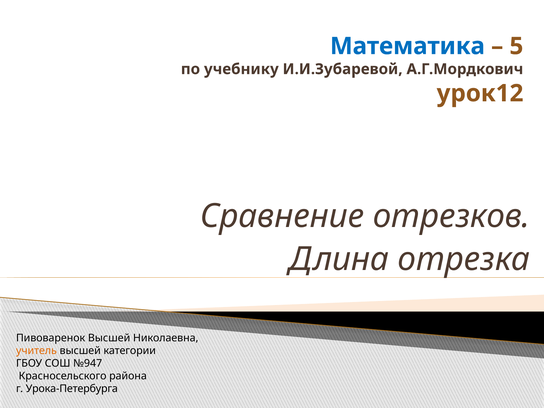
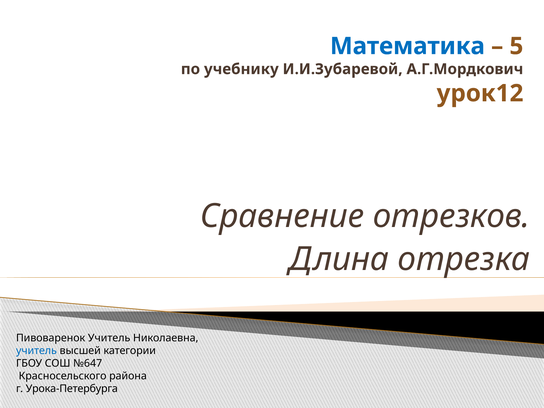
Пивоваренок Высшей: Высшей -> Учитель
учитель at (36, 351) colour: orange -> blue
№947: №947 -> №647
